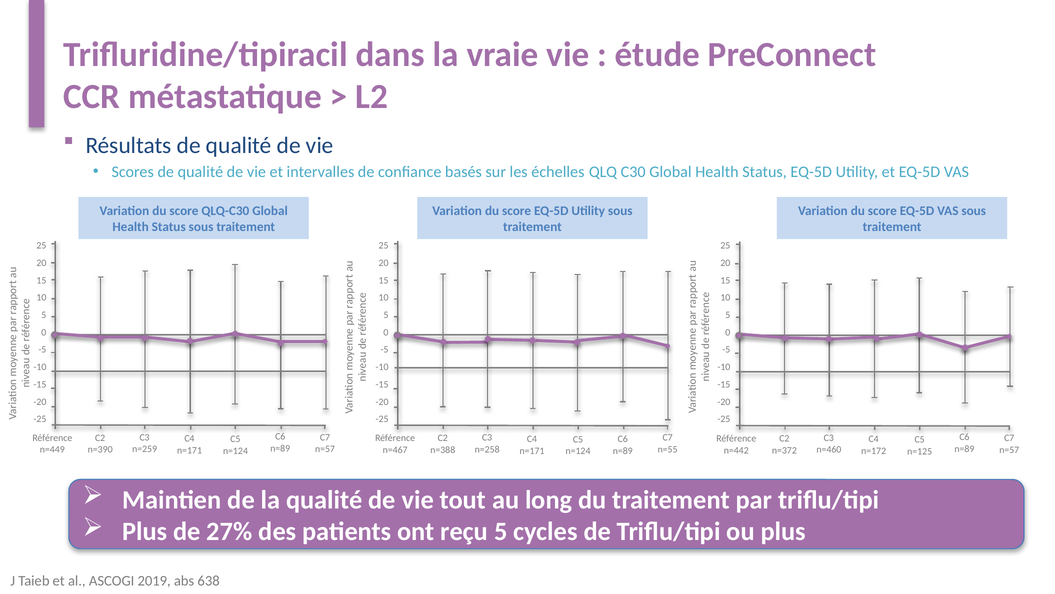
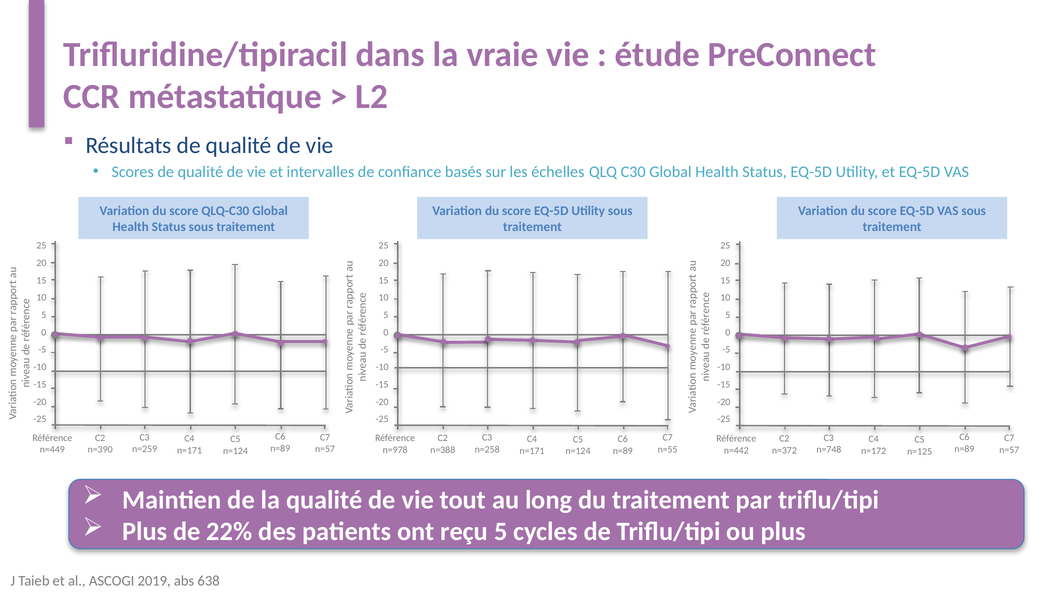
n=460: n=460 -> n=748
n=467: n=467 -> n=978
27%: 27% -> 22%
